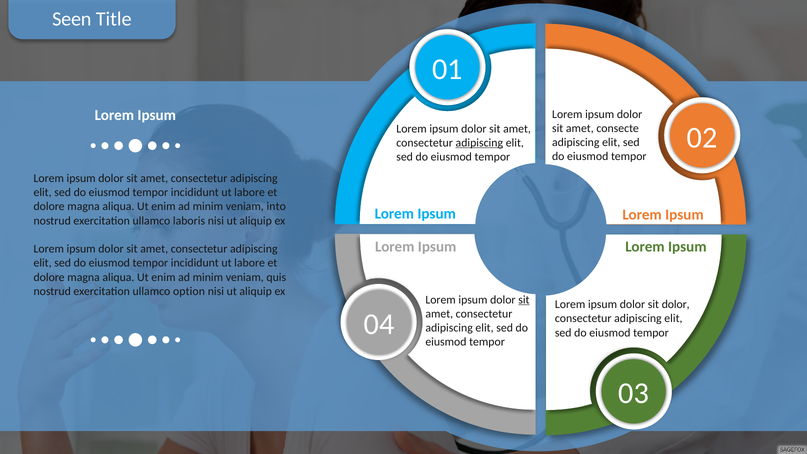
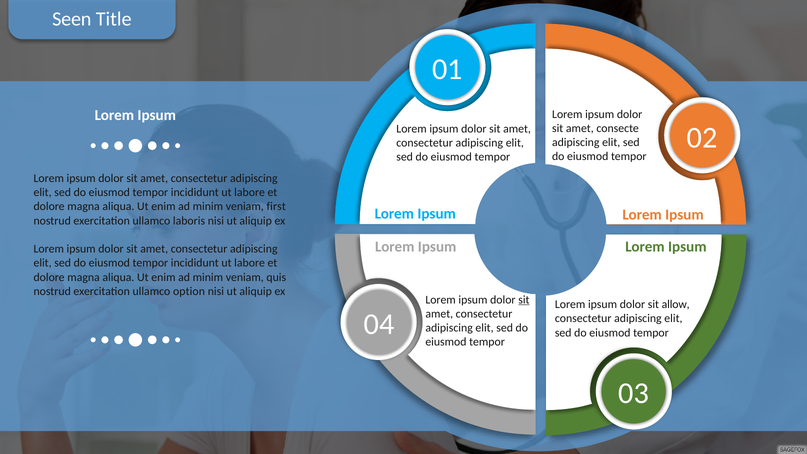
adipiscing at (479, 143) underline: present -> none
into: into -> first
sit dolor: dolor -> allow
